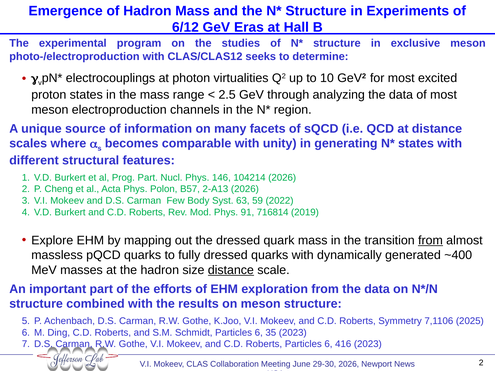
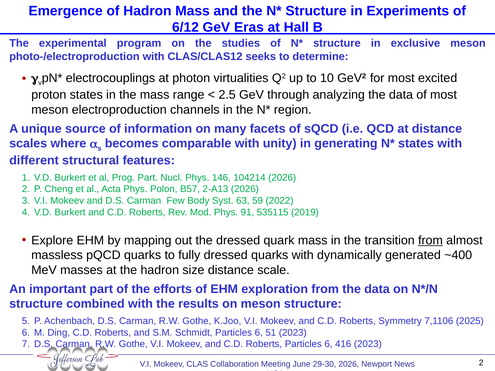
716814: 716814 -> 535115
distance at (231, 270) underline: present -> none
35: 35 -> 51
